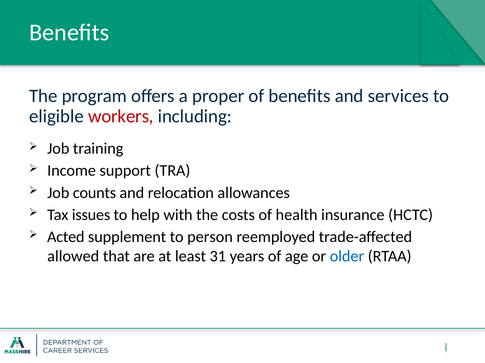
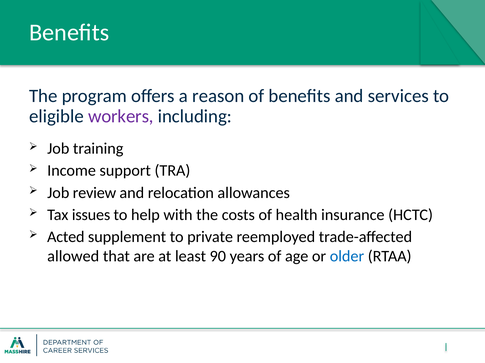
proper: proper -> reason
workers colour: red -> purple
counts: counts -> review
person: person -> private
31: 31 -> 90
